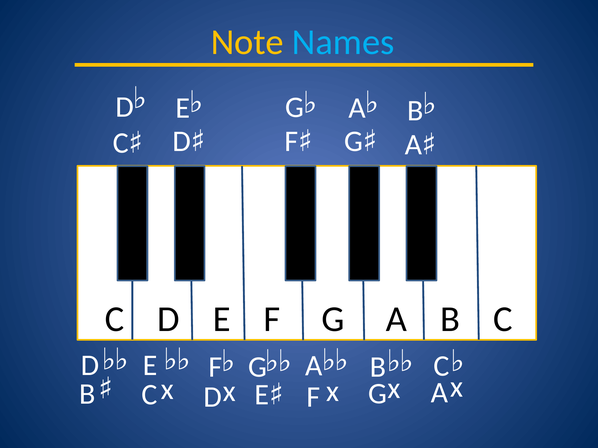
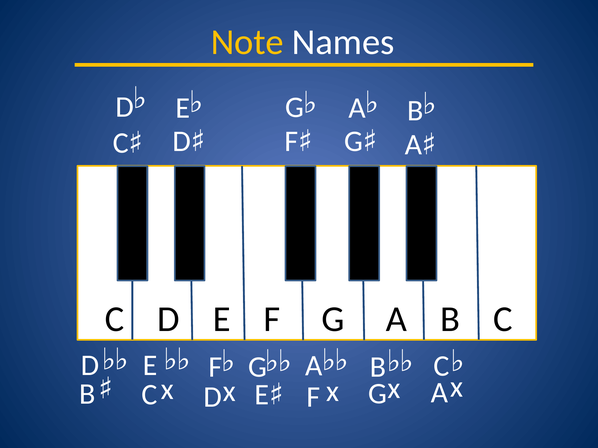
Names colour: light blue -> white
